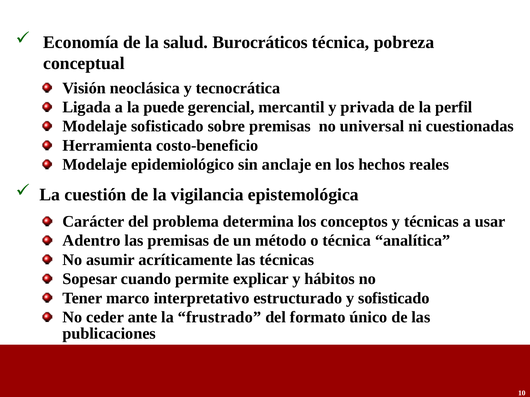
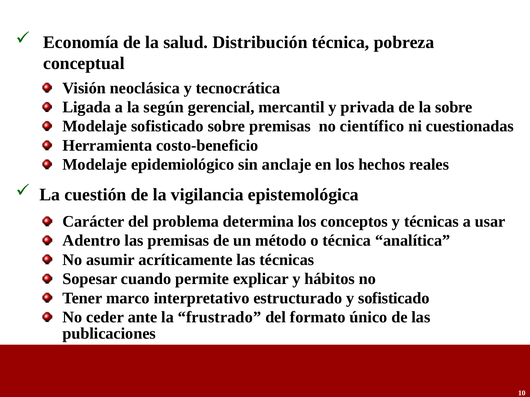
Burocráticos: Burocráticos -> Distribución
puede: puede -> según
la perfil: perfil -> sobre
universal: universal -> científico
